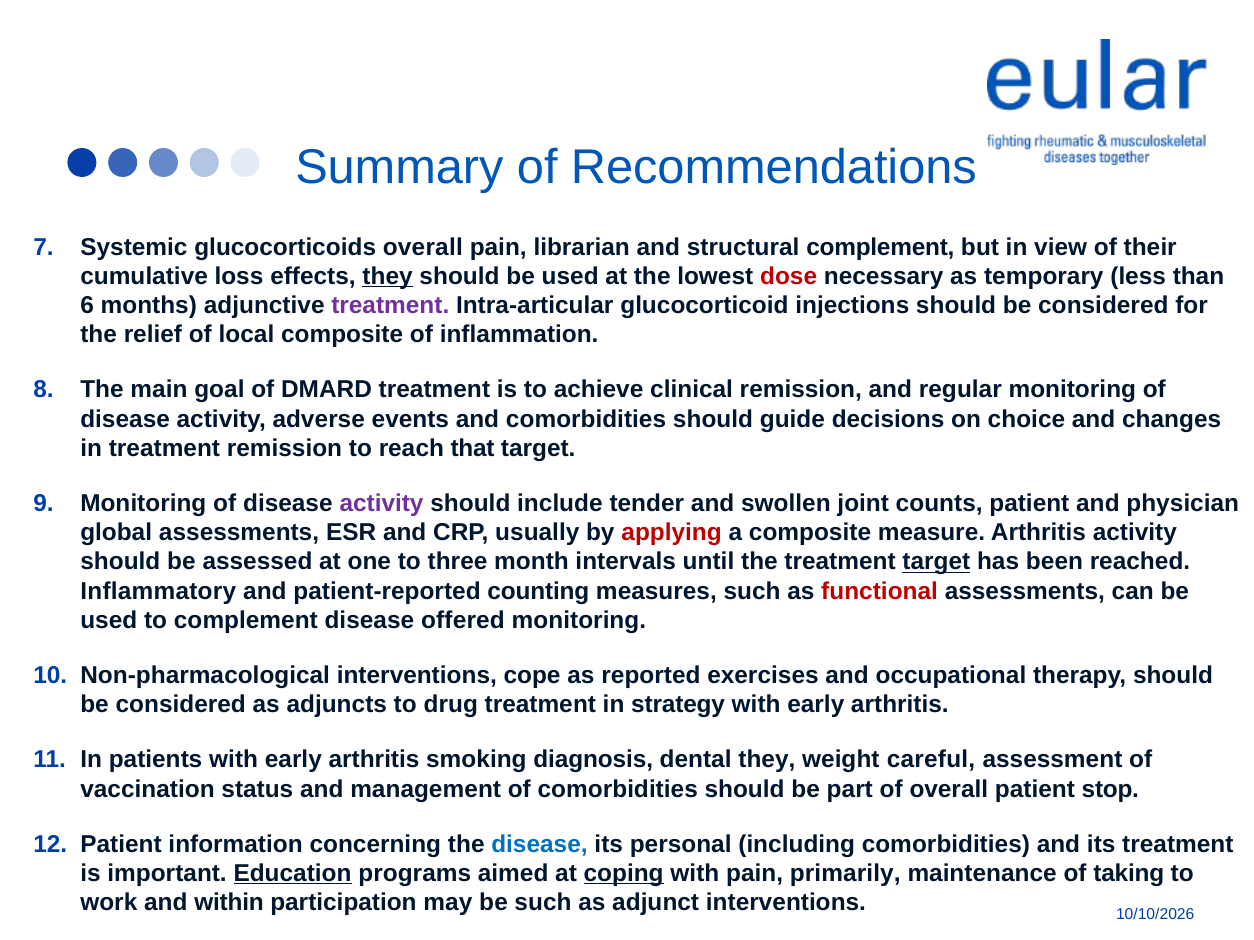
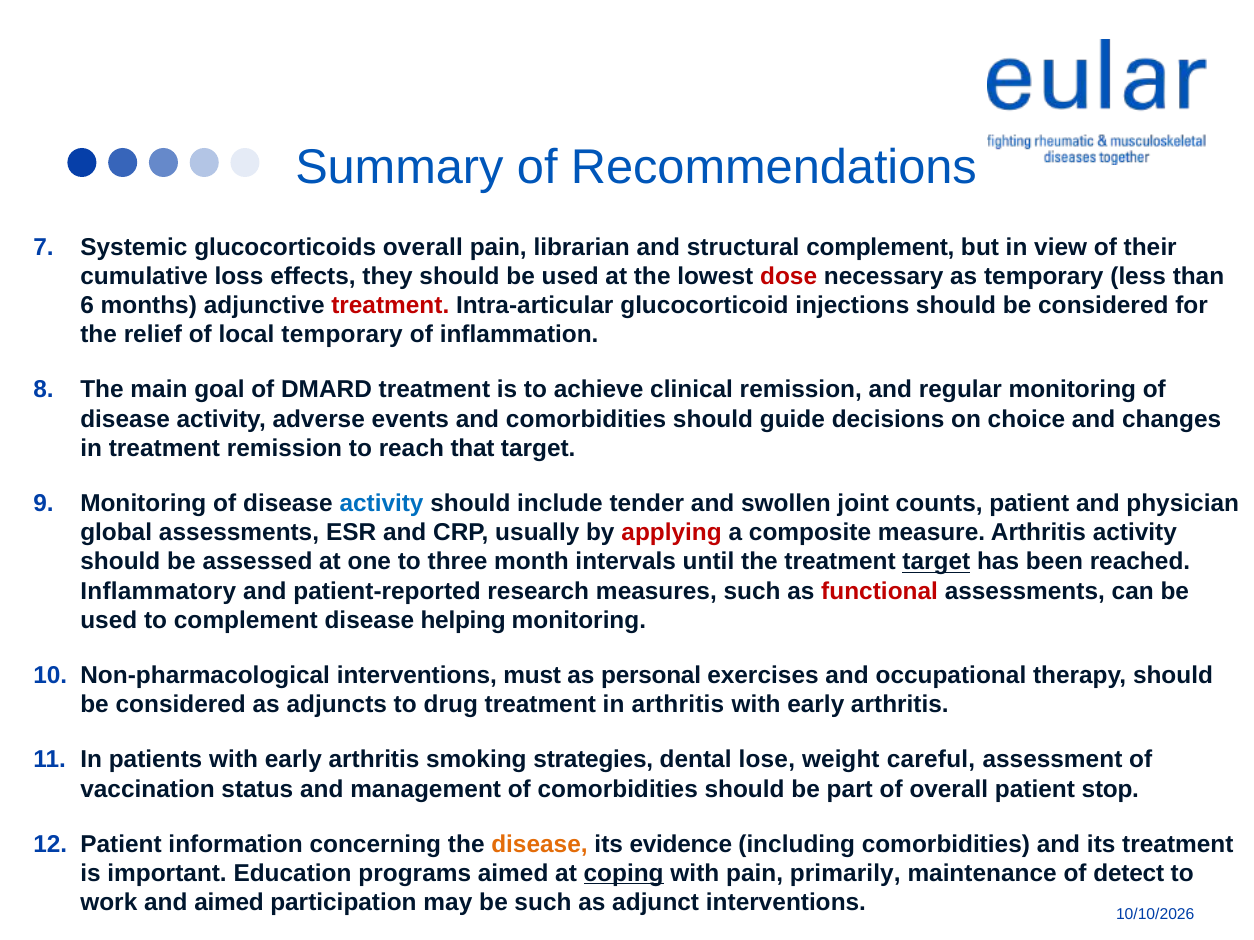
they at (388, 276) underline: present -> none
treatment at (390, 306) colour: purple -> red
local composite: composite -> temporary
activity at (382, 504) colour: purple -> blue
counting: counting -> research
offered: offered -> helping
cope: cope -> must
reported: reported -> personal
in strategy: strategy -> arthritis
diagnosis: diagnosis -> strategies
dental they: they -> lose
disease at (539, 844) colour: blue -> orange
personal: personal -> evidence
Education underline: present -> none
taking: taking -> detect
and within: within -> aimed
